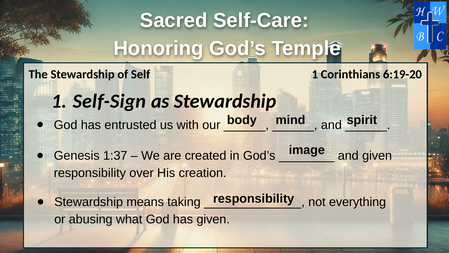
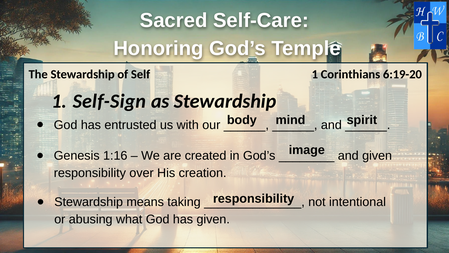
1:37: 1:37 -> 1:16
everything: everything -> intentional
